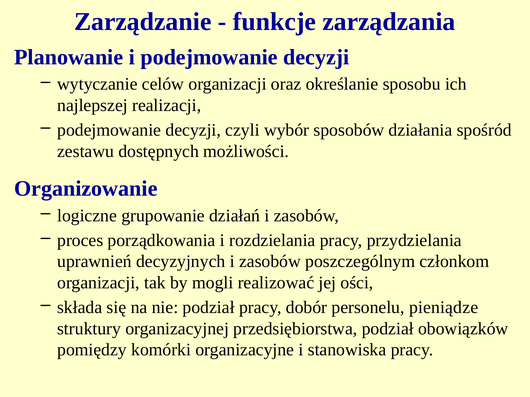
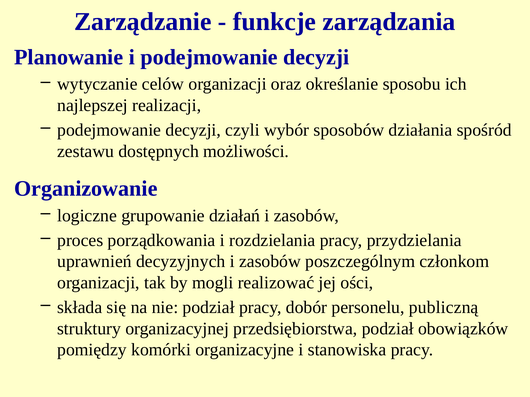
pieniądze: pieniądze -> publiczną
